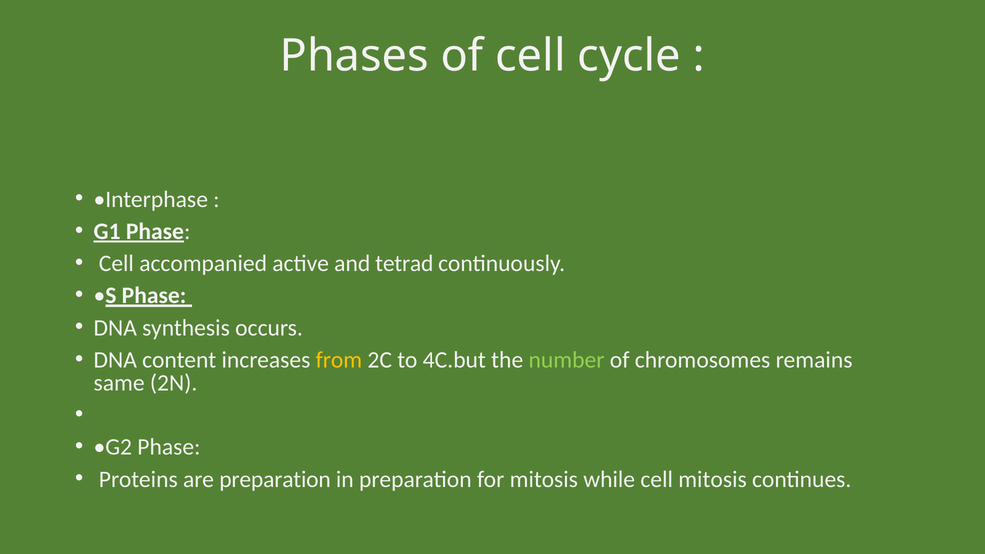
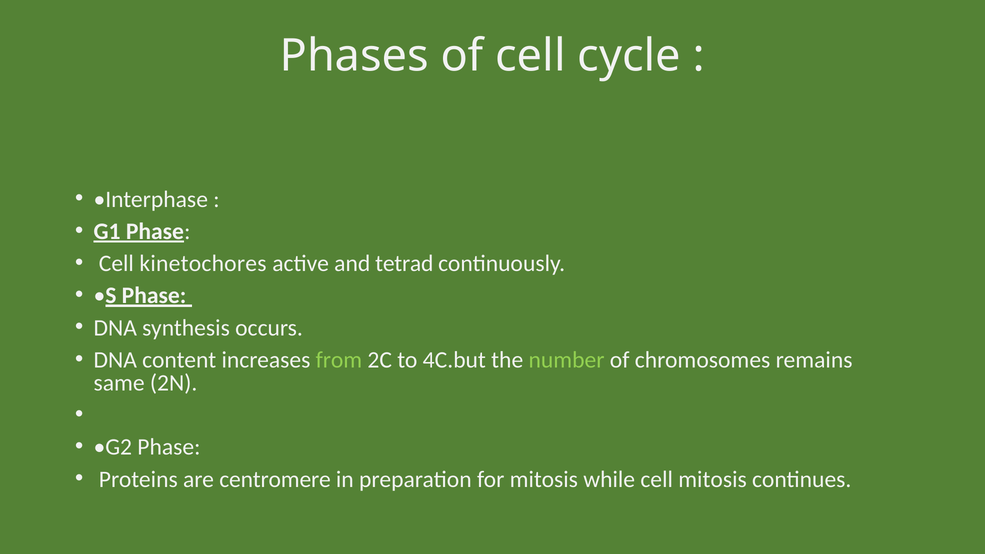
accompanied: accompanied -> kinetochores
from colour: yellow -> light green
are preparation: preparation -> centromere
